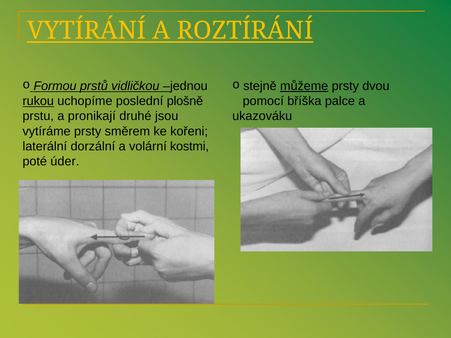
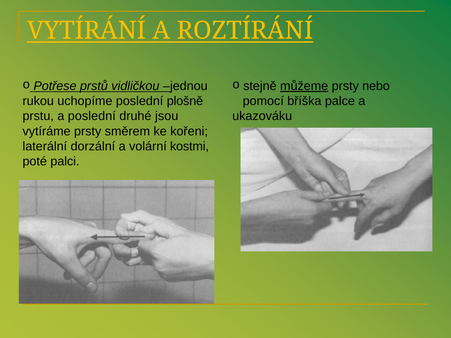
Formou: Formou -> Potřese
dvou: dvou -> nebo
rukou underline: present -> none
a pronikají: pronikají -> poslední
úder: úder -> palci
